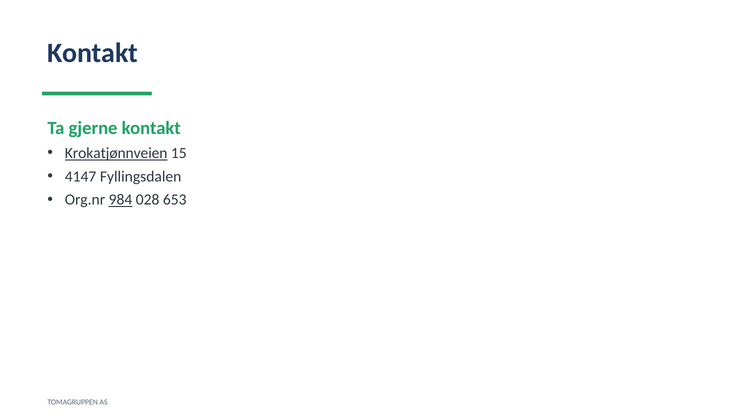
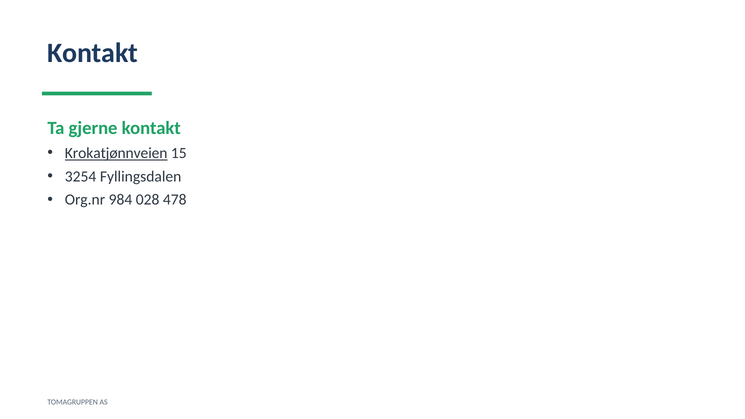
4147: 4147 -> 3254
984 underline: present -> none
653: 653 -> 478
